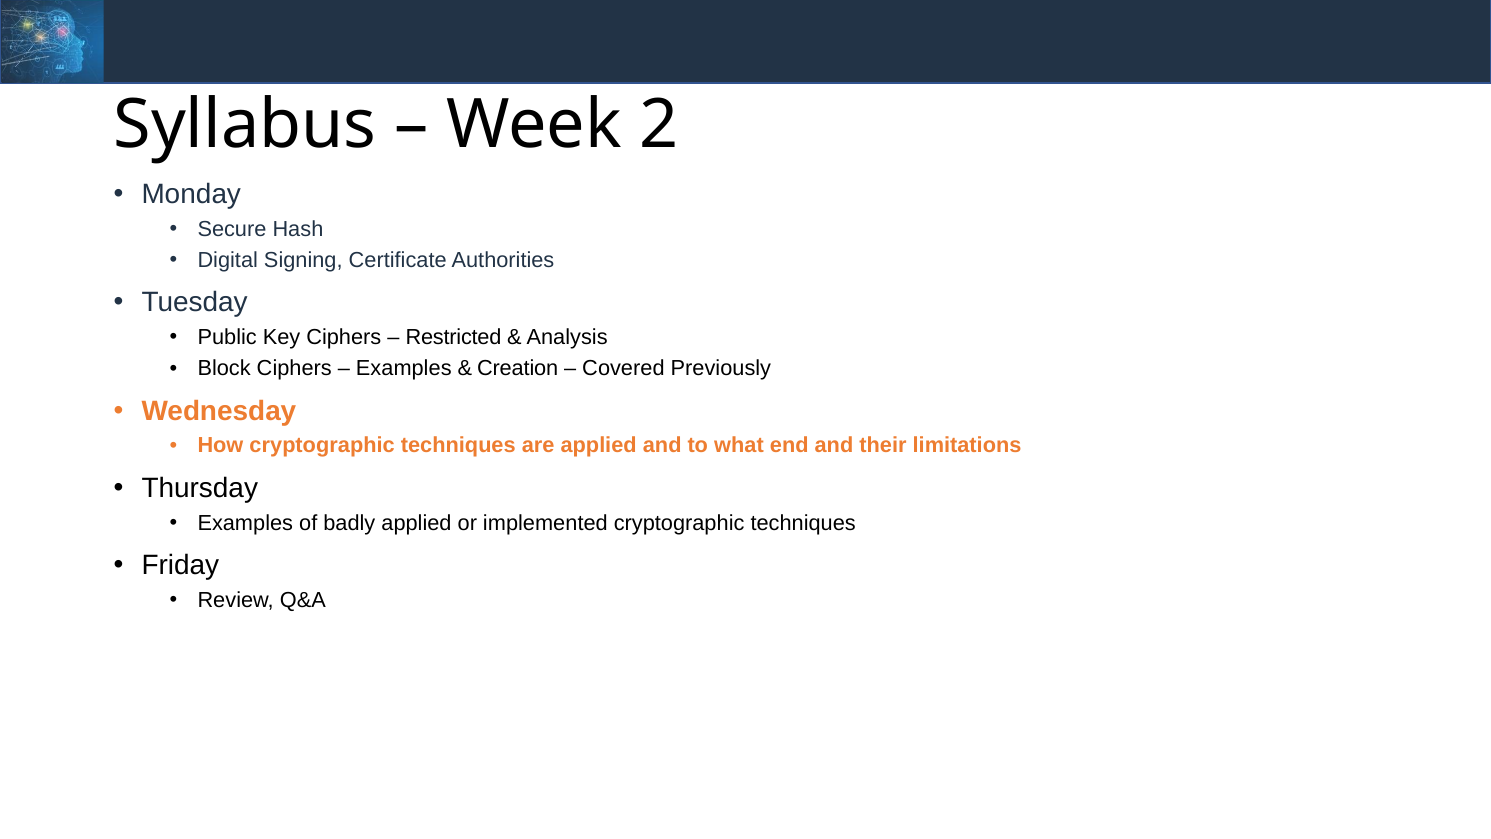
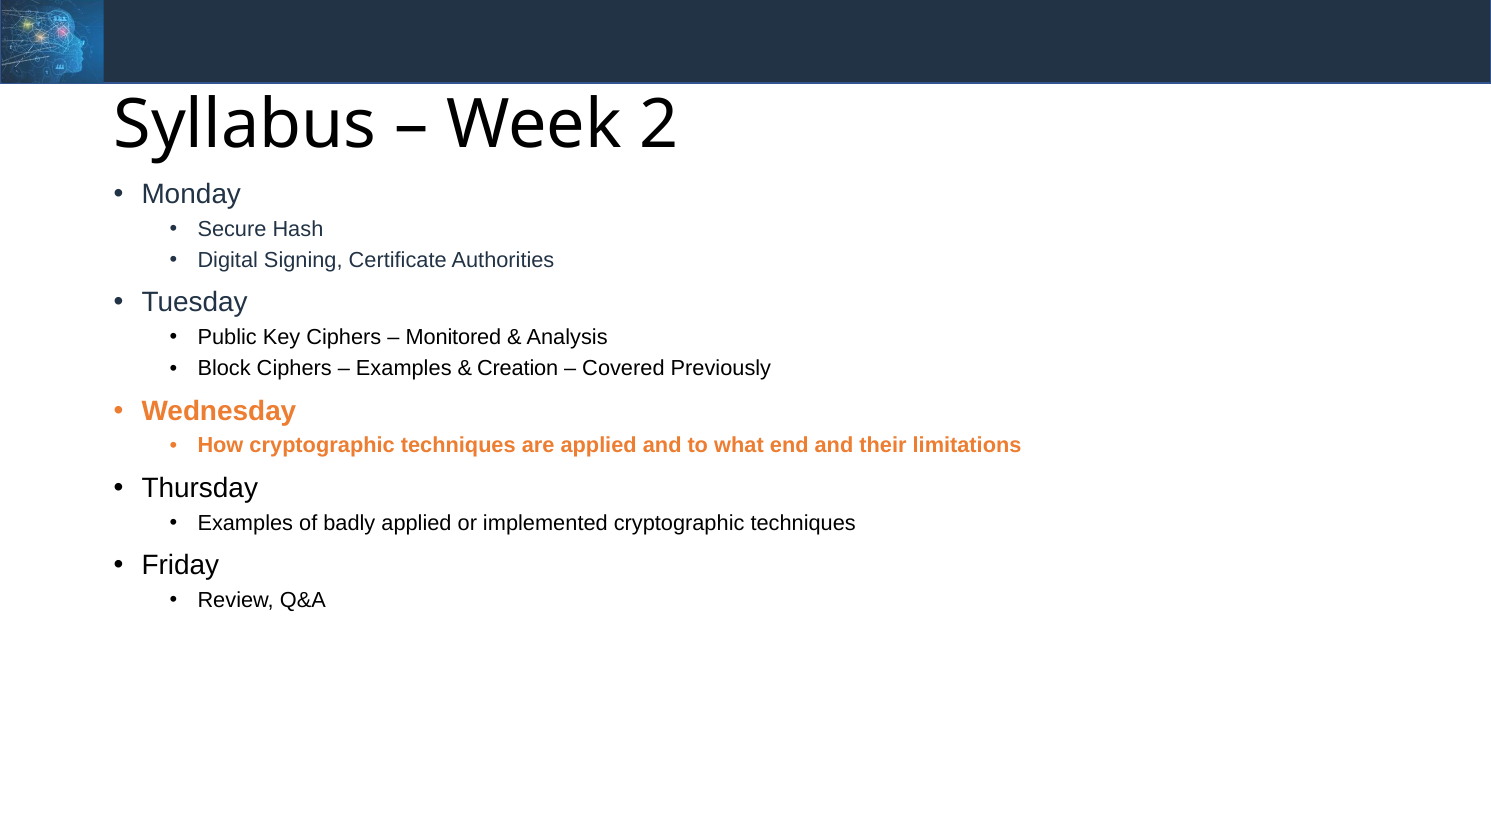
Restricted: Restricted -> Monitored
